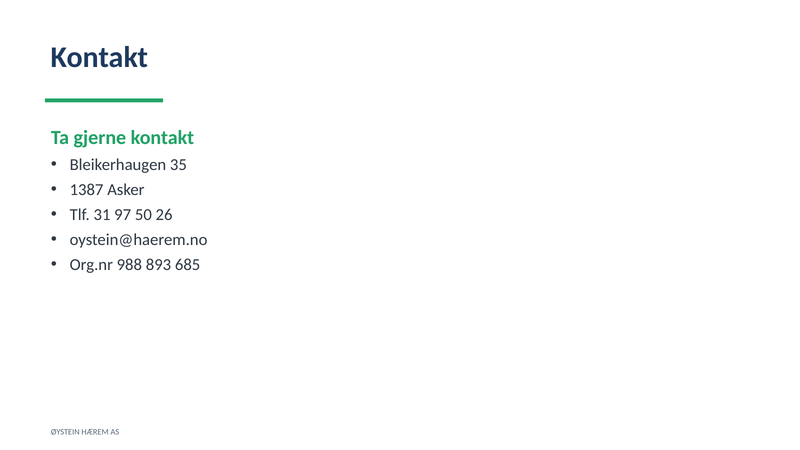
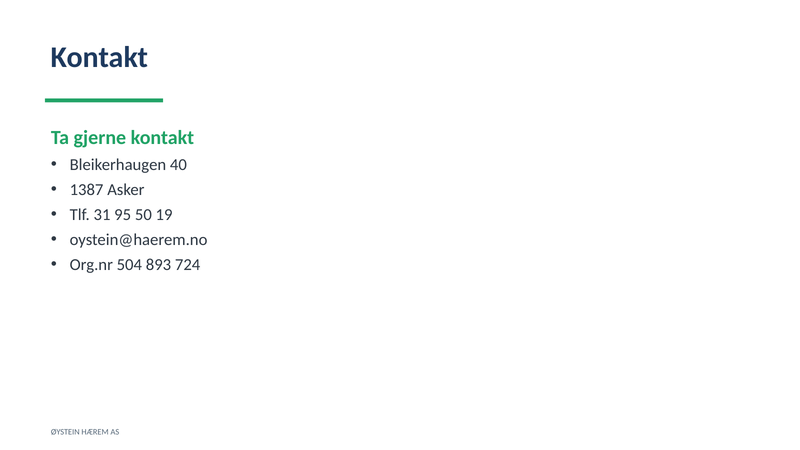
35: 35 -> 40
97: 97 -> 95
26: 26 -> 19
988: 988 -> 504
685: 685 -> 724
